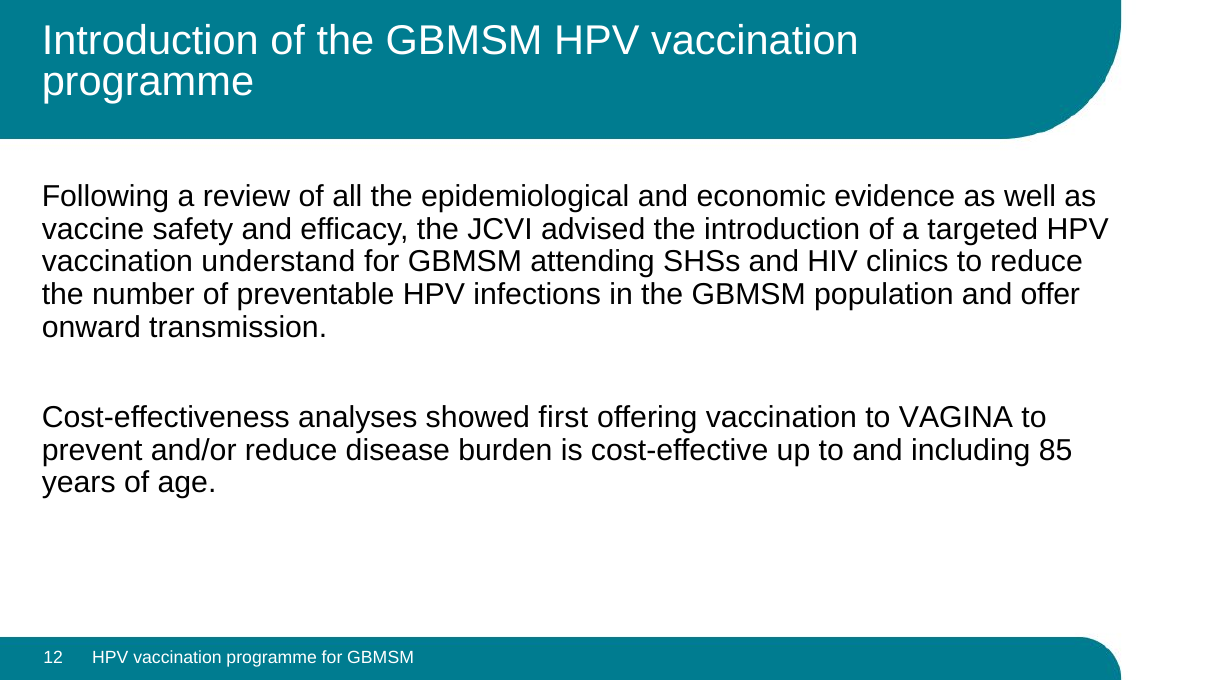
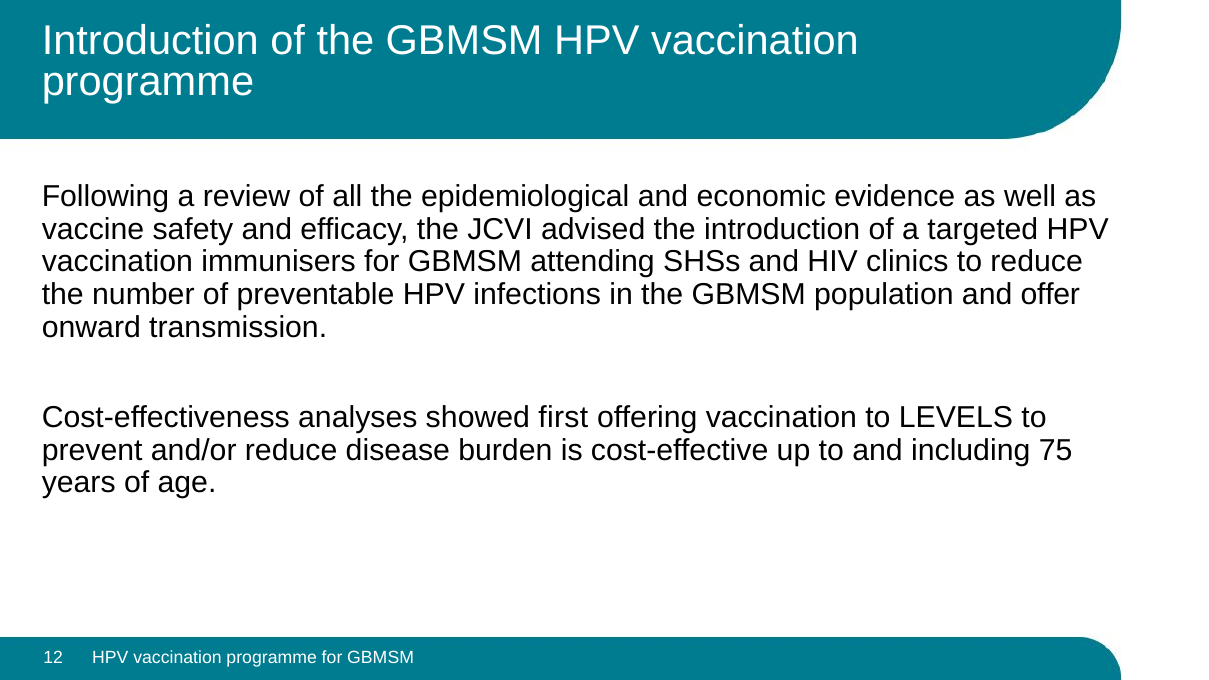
understand: understand -> immunisers
VAGINA: VAGINA -> LEVELS
85: 85 -> 75
